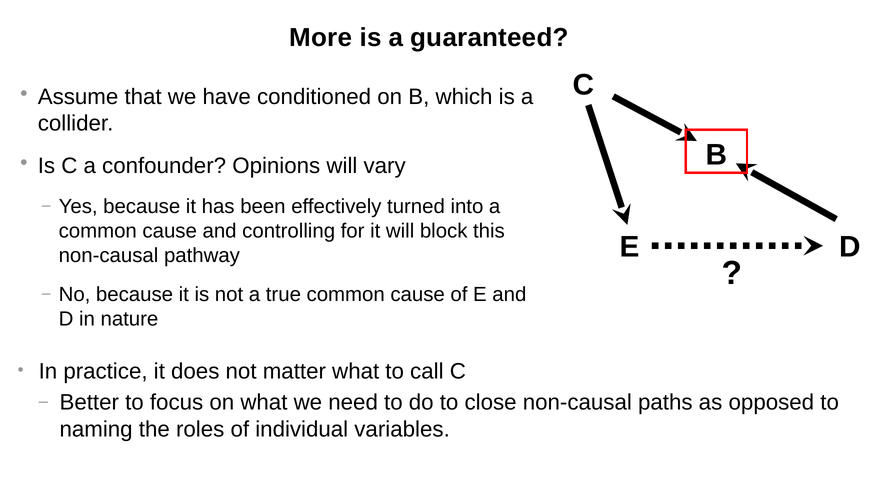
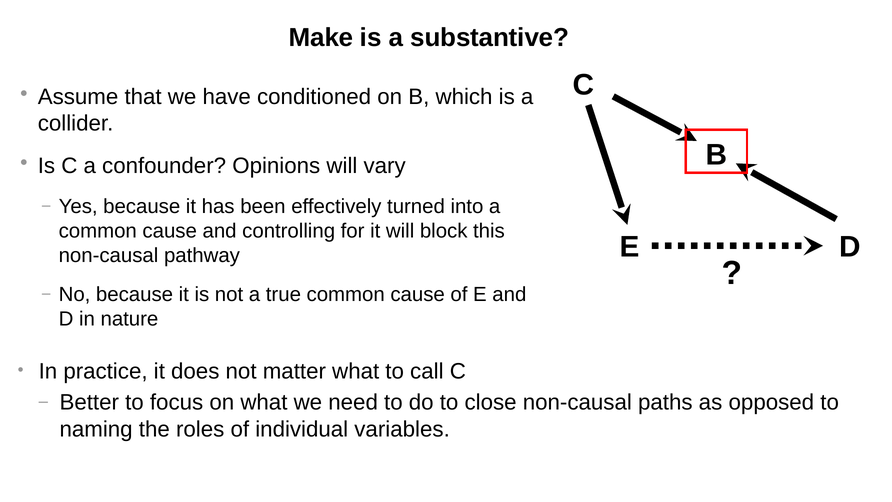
More: More -> Make
guaranteed: guaranteed -> substantive
